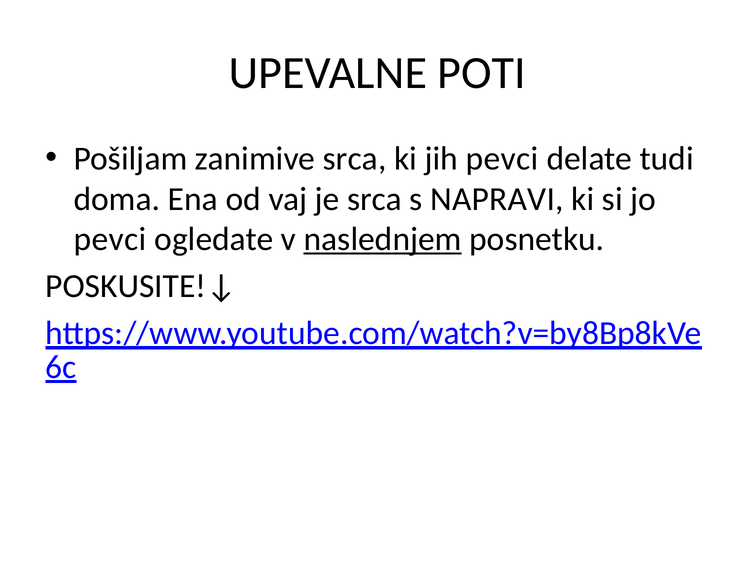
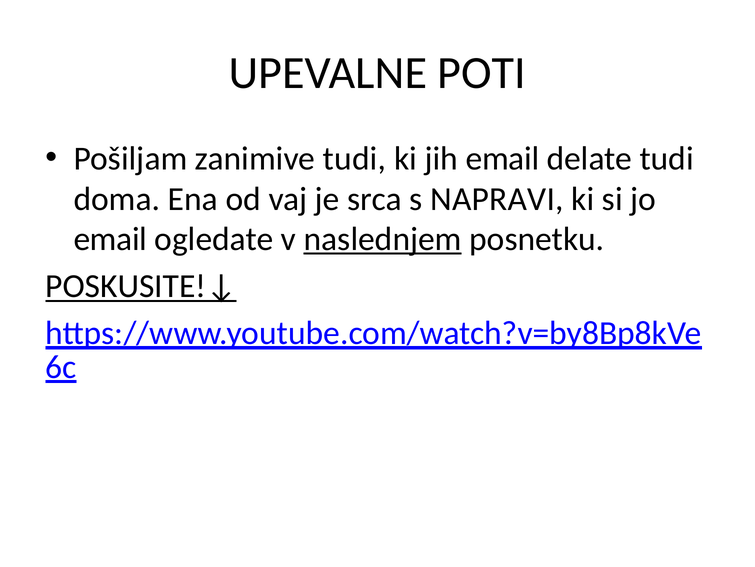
zanimive srca: srca -> tudi
jih pevci: pevci -> email
pevci at (110, 239): pevci -> email
POSKUSITE!↓ underline: none -> present
